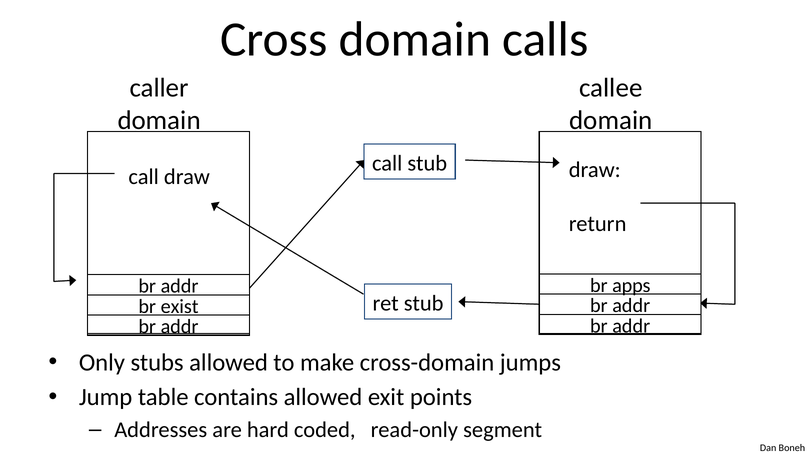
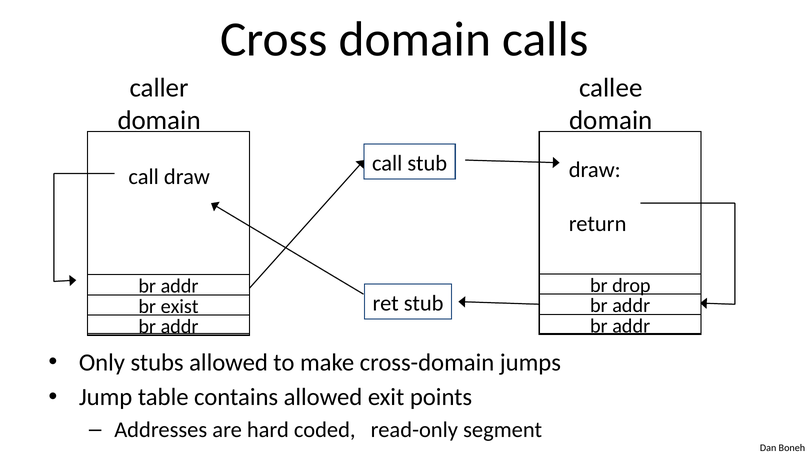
apps: apps -> drop
